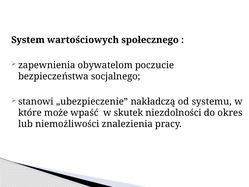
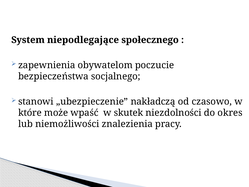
wartościowych: wartościowych -> niepodlegające
systemu: systemu -> czasowo
